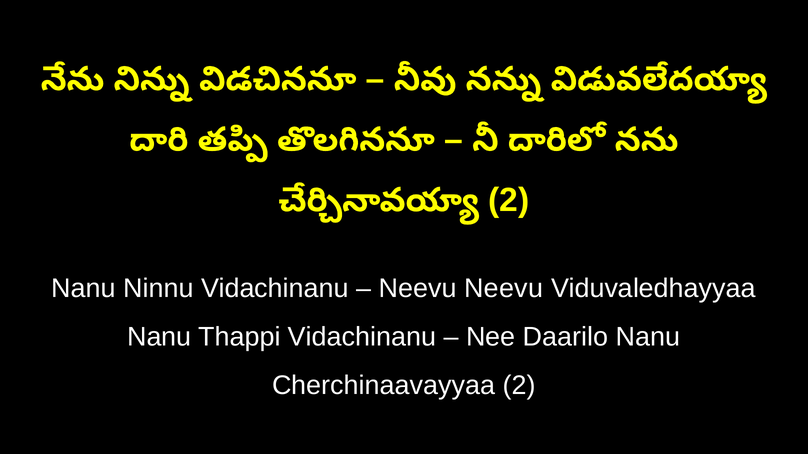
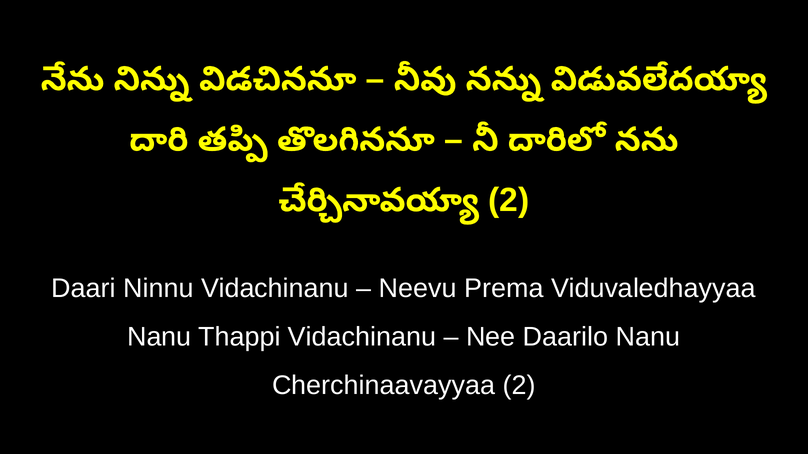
Nanu at (83, 289): Nanu -> Daari
Neevu Neevu: Neevu -> Prema
